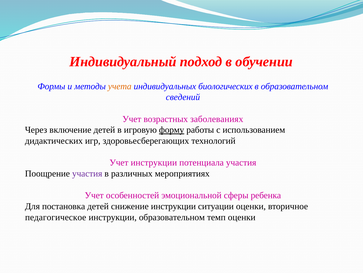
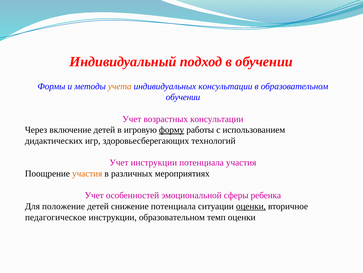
индивидуальных биологических: биологических -> консультации
сведений at (183, 97): сведений -> обучении
возрастных заболеваниях: заболеваниях -> консультации
участия at (87, 173) colour: purple -> orange
постановка: постановка -> положение
снижение инструкции: инструкции -> потенциала
оценки at (251, 206) underline: none -> present
